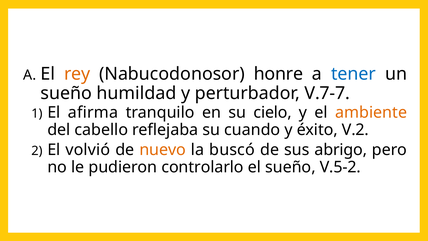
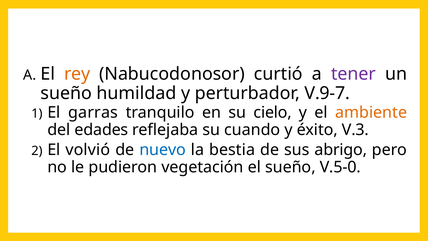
honre: honre -> curtió
tener colour: blue -> purple
V.7-7: V.7-7 -> V.9-7
afirma: afirma -> garras
cabello: cabello -> edades
V.2: V.2 -> V.3
nuevo colour: orange -> blue
buscó: buscó -> bestia
controlarlo: controlarlo -> vegetación
V.5-2: V.5-2 -> V.5-0
